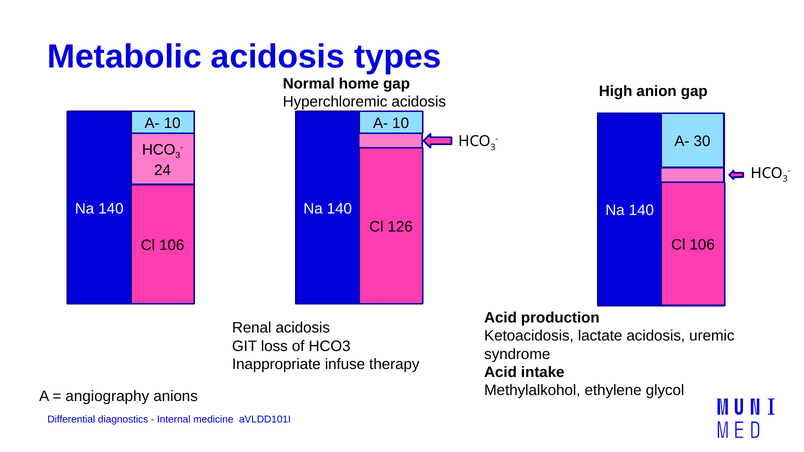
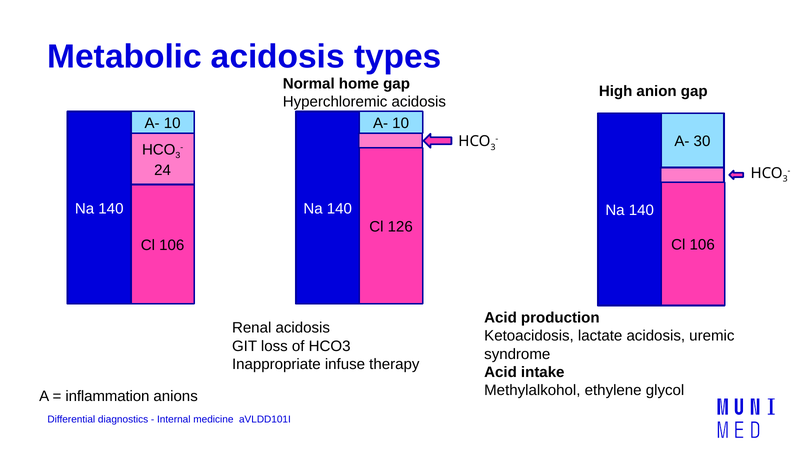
angiography: angiography -> inflammation
